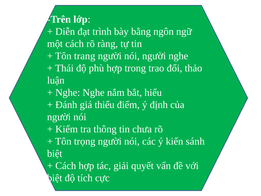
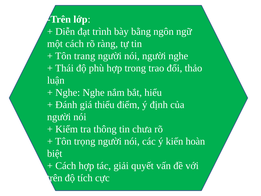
sánh: sánh -> hoàn
biệt at (55, 178): biệt -> trên
